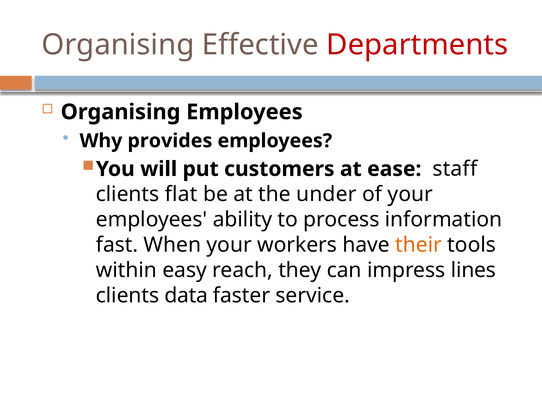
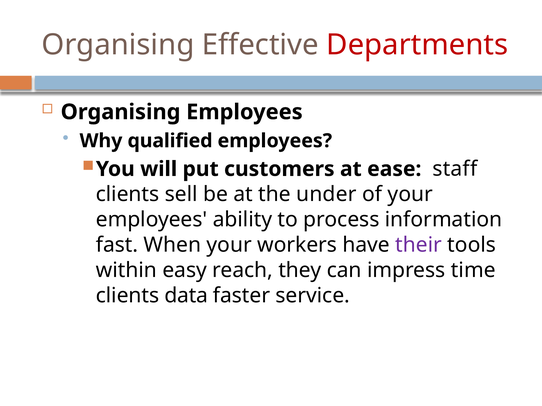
provides: provides -> qualified
flat: flat -> sell
their colour: orange -> purple
lines: lines -> time
